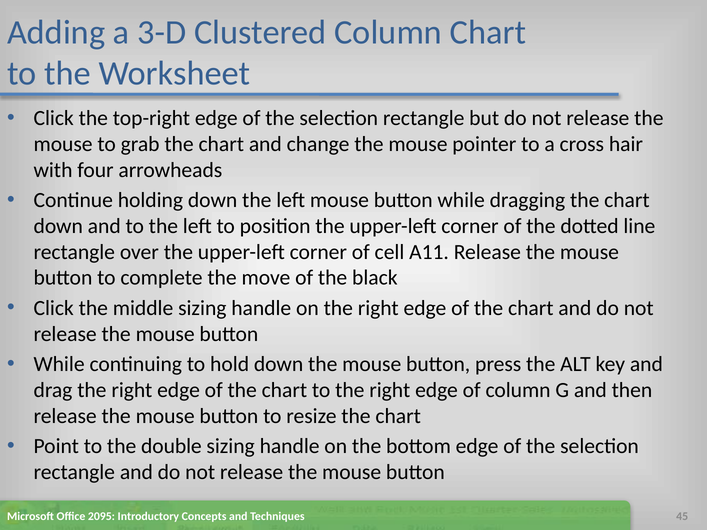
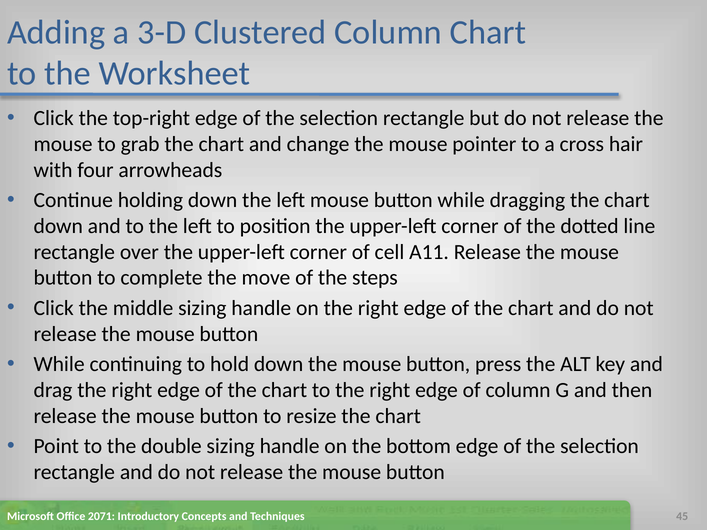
black: black -> steps
2095: 2095 -> 2071
